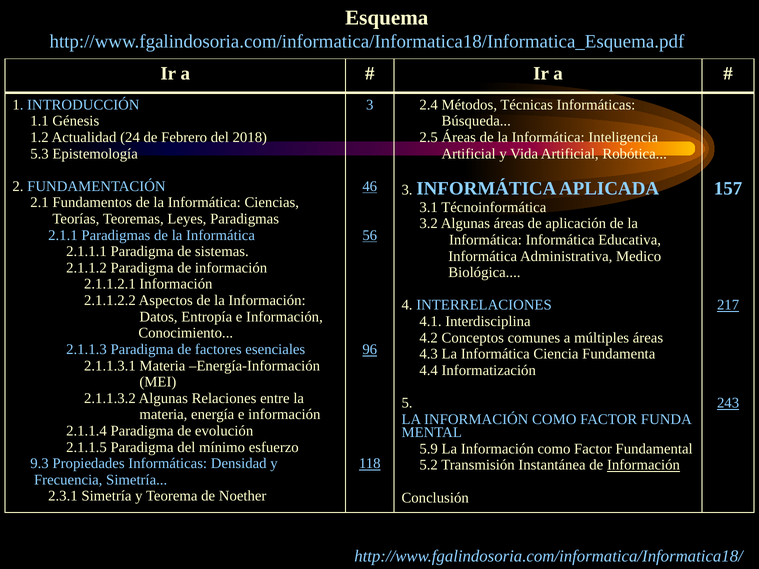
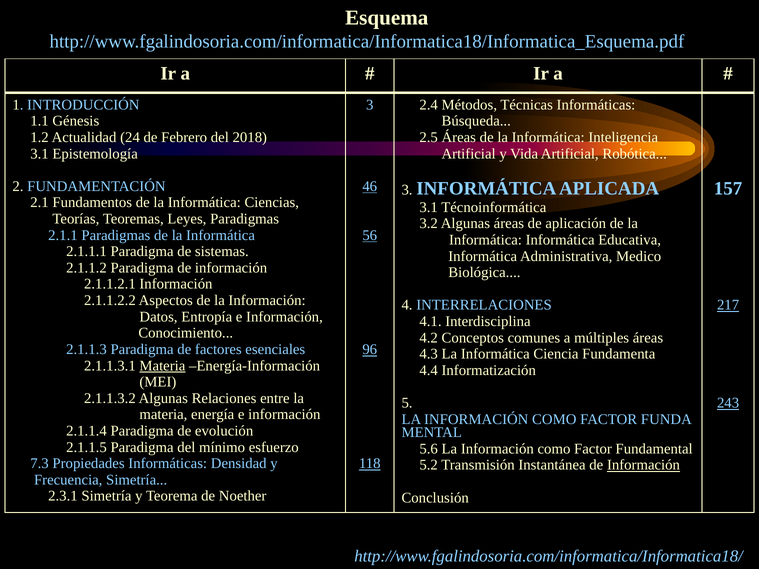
5.3 at (40, 154): 5.3 -> 3.1
Materia at (162, 366) underline: none -> present
5.9: 5.9 -> 5.6
9.3: 9.3 -> 7.3
